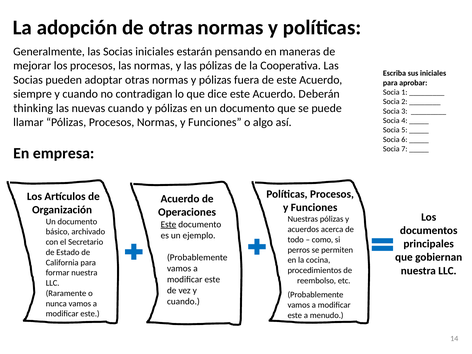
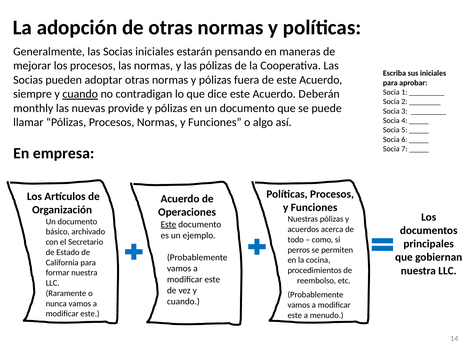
cuando at (80, 94) underline: none -> present
thinking: thinking -> monthly
nuevas cuando: cuando -> provide
